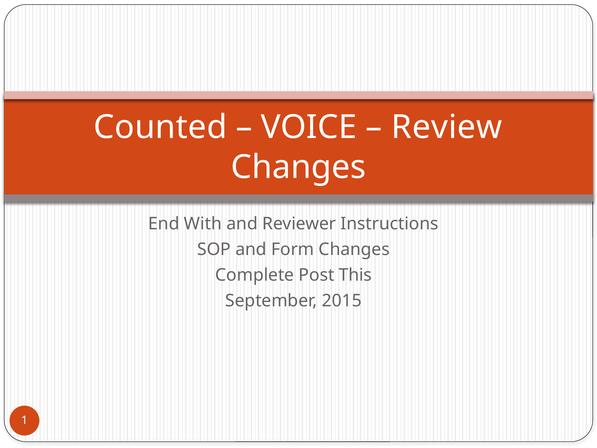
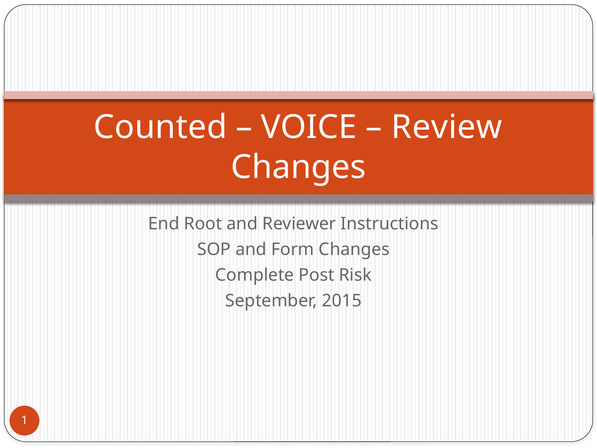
With: With -> Root
This: This -> Risk
